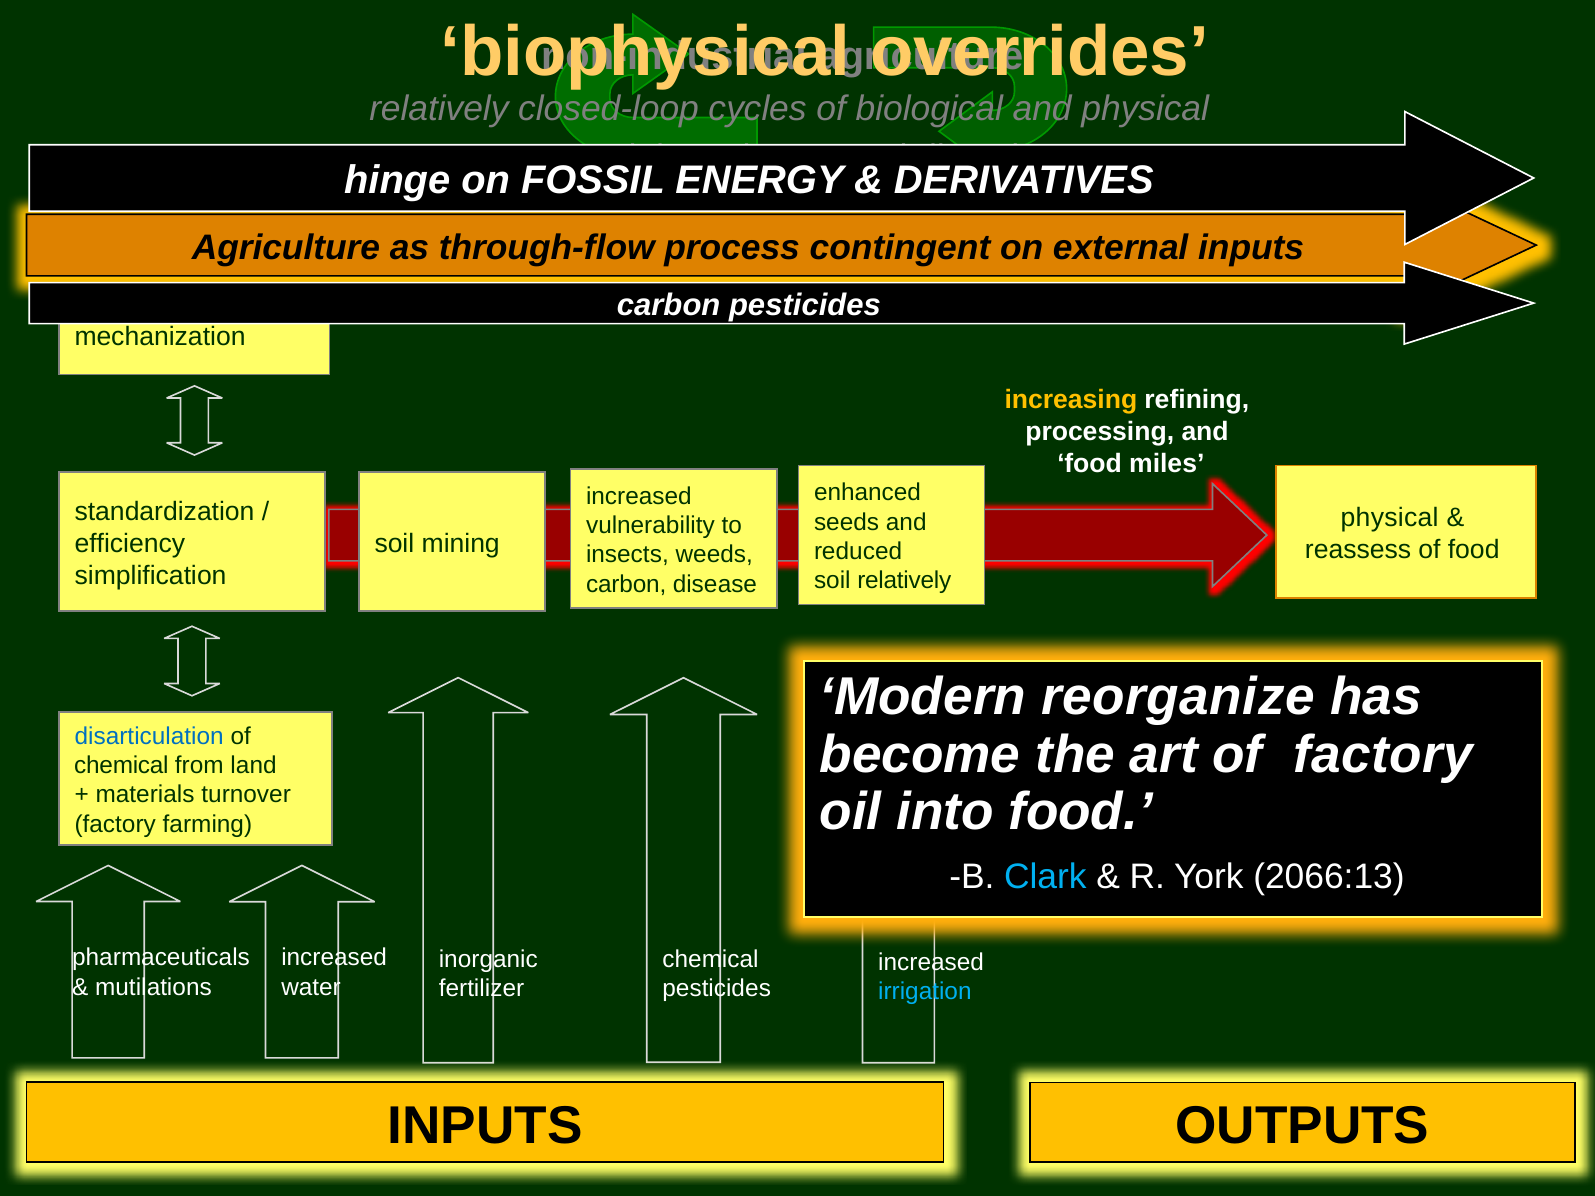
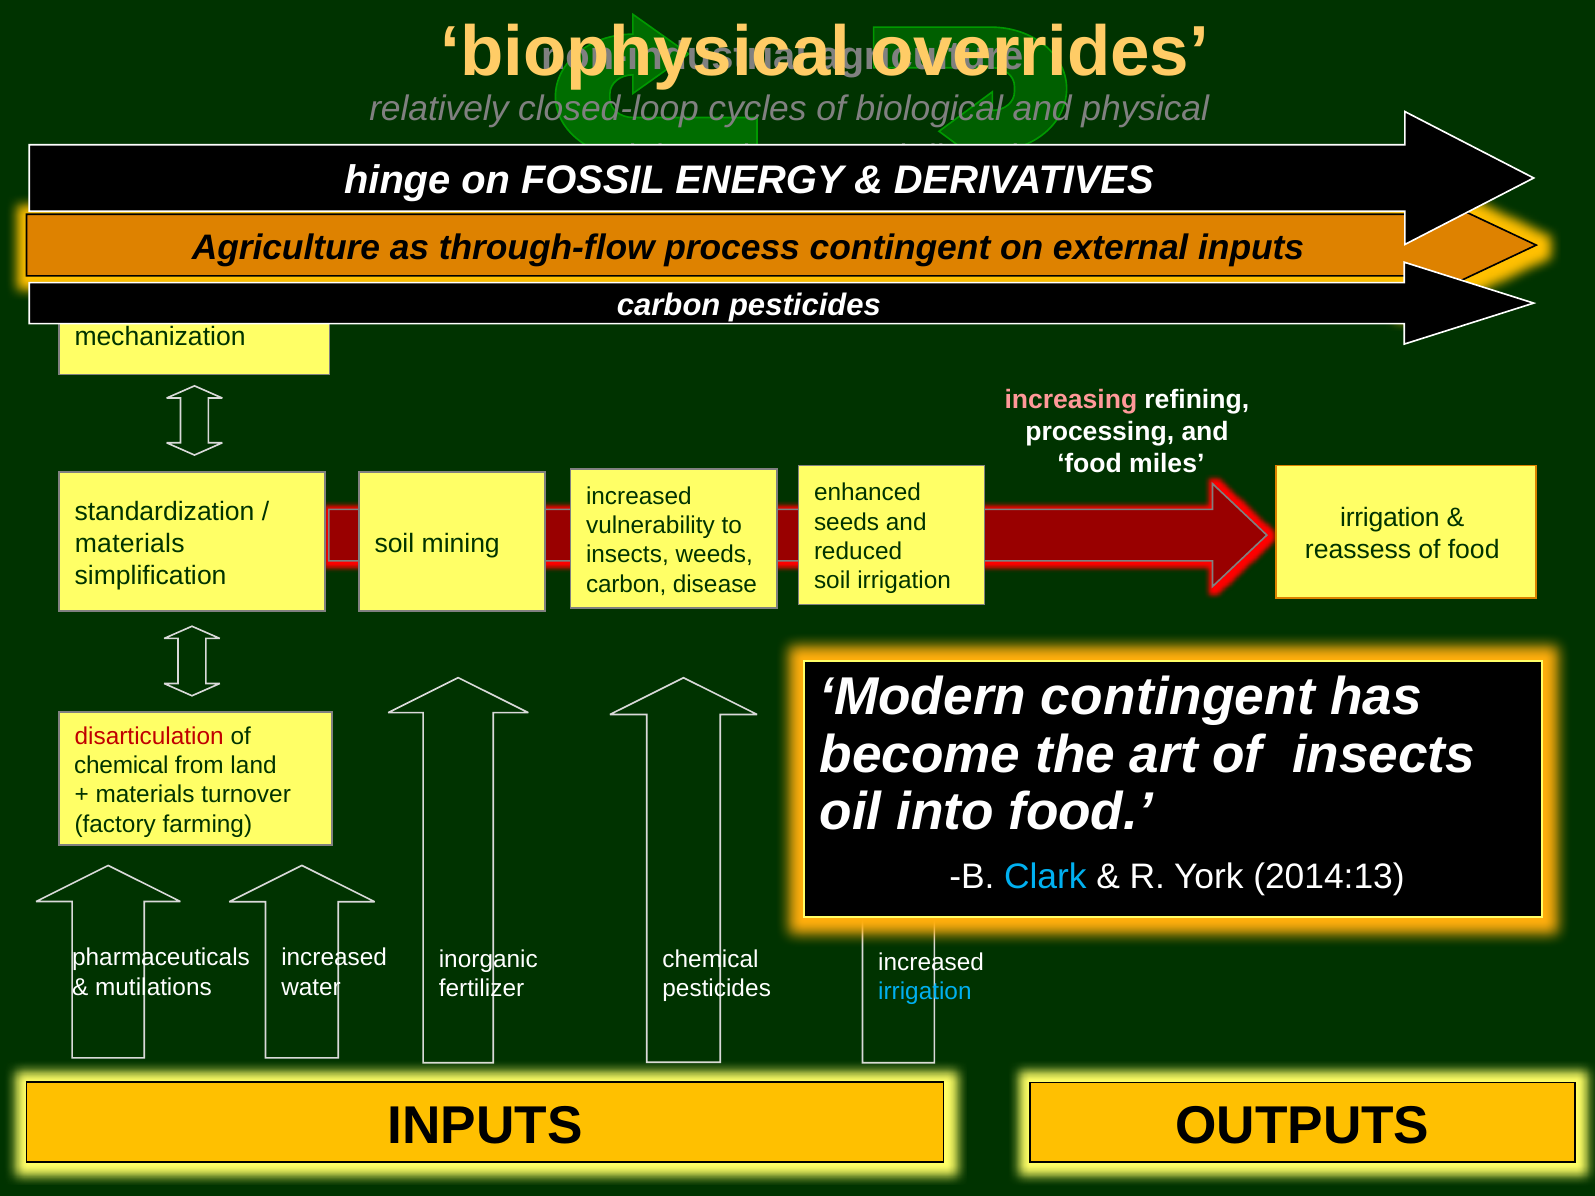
increasing colour: yellow -> pink
physical at (1390, 518): physical -> irrigation
efficiency at (130, 544): efficiency -> materials
soil relatively: relatively -> irrigation
Modern reorganize: reorganize -> contingent
disarticulation colour: blue -> red
of factory: factory -> insects
2066:13: 2066:13 -> 2014:13
